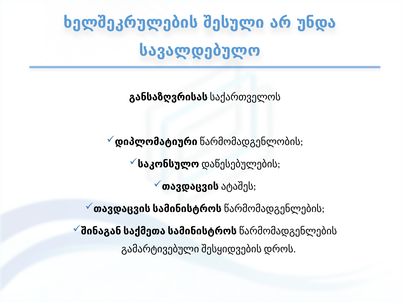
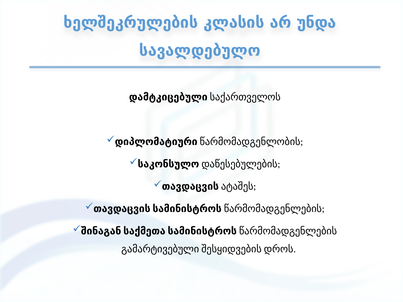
შესული: შესული -> კლასის
განსაზღვრისას: განსაზღვრისას -> დამტკიცებული
